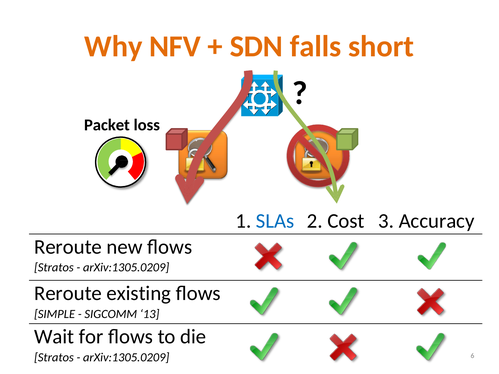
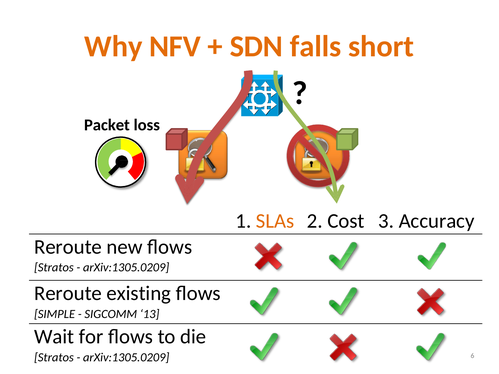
SLAs colour: blue -> orange
